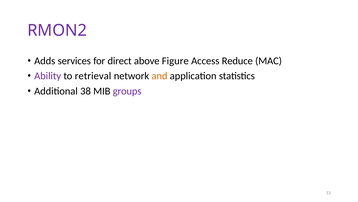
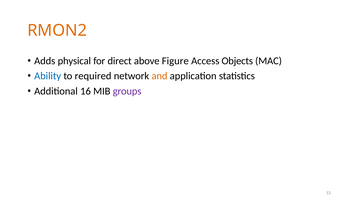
RMON2 colour: purple -> orange
services: services -> physical
Reduce: Reduce -> Objects
Ability colour: purple -> blue
retrieval: retrieval -> required
38: 38 -> 16
